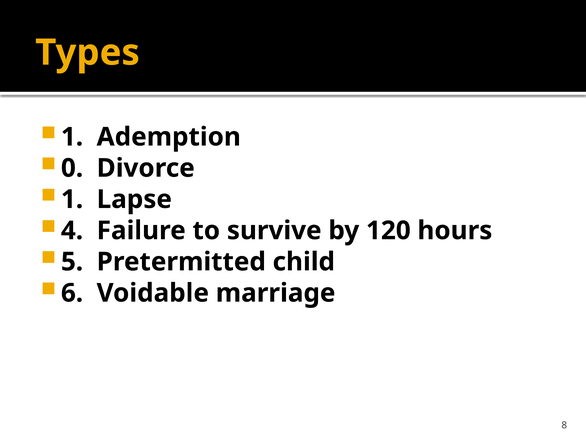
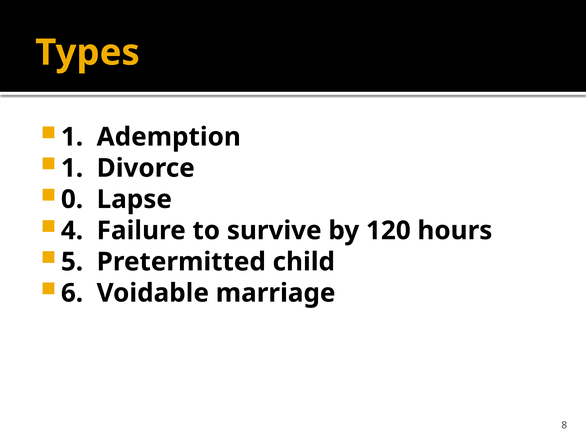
0 at (72, 168): 0 -> 1
1 at (72, 200): 1 -> 0
